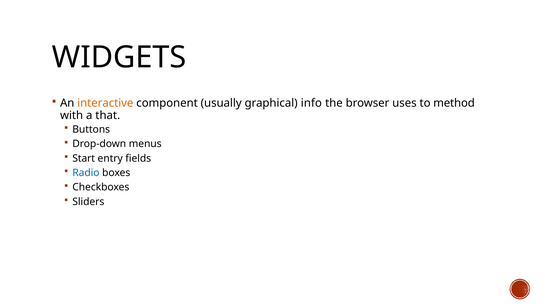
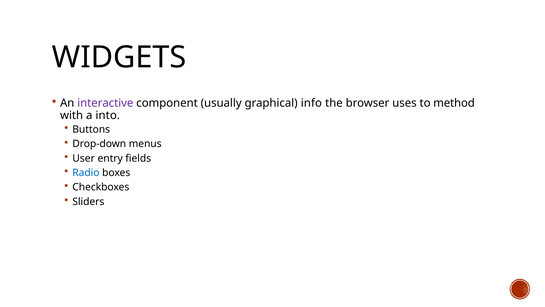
interactive colour: orange -> purple
that: that -> into
Start: Start -> User
